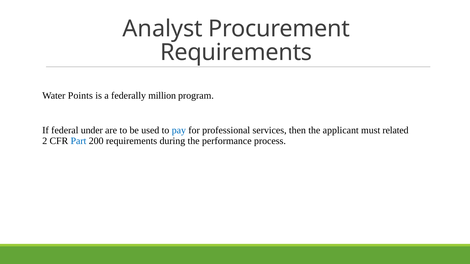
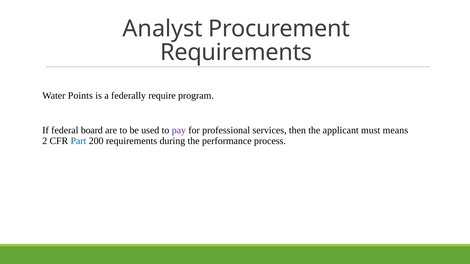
million: million -> require
under: under -> board
pay colour: blue -> purple
related: related -> means
